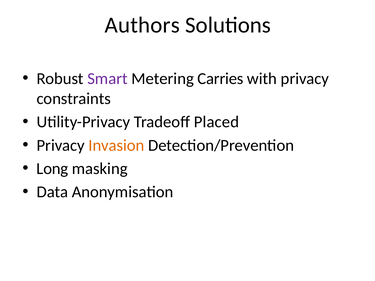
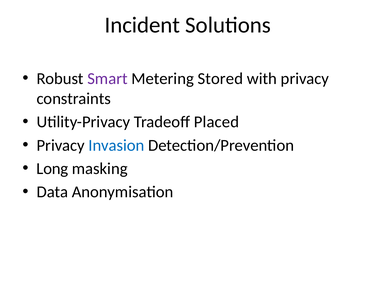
Authors: Authors -> Incident
Carries: Carries -> Stored
Invasion colour: orange -> blue
